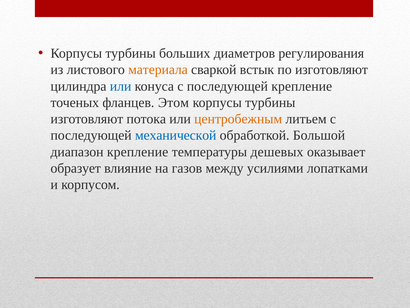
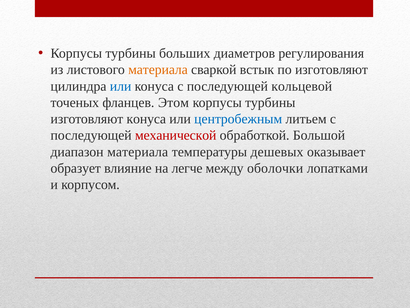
последующей крепление: крепление -> кольцевой
изготовляют потока: потока -> конуса
центробежным colour: orange -> blue
механической colour: blue -> red
диапазон крепление: крепление -> материала
газов: газов -> легче
усилиями: усилиями -> оболочки
